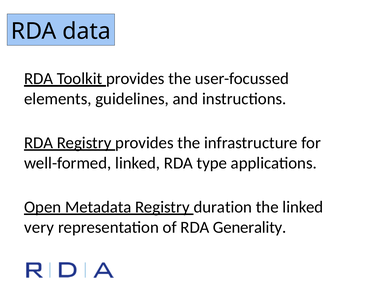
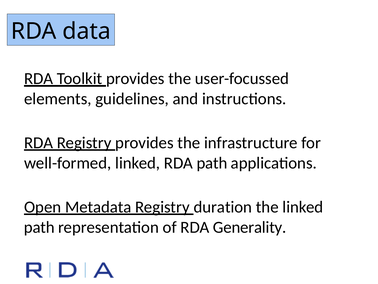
RDA type: type -> path
very at (39, 227): very -> path
